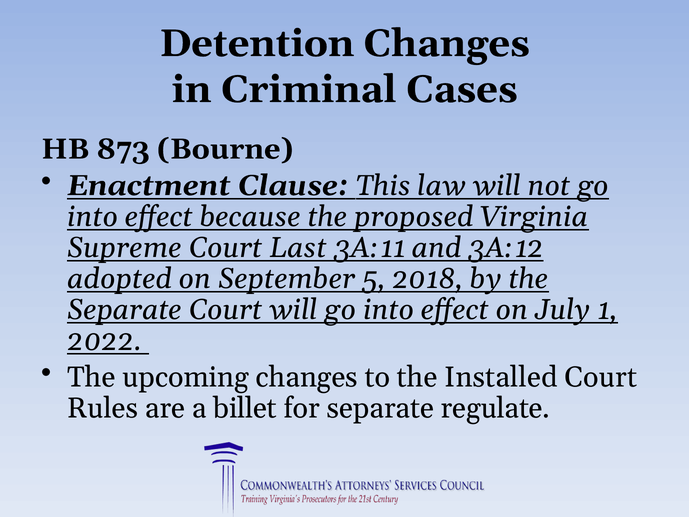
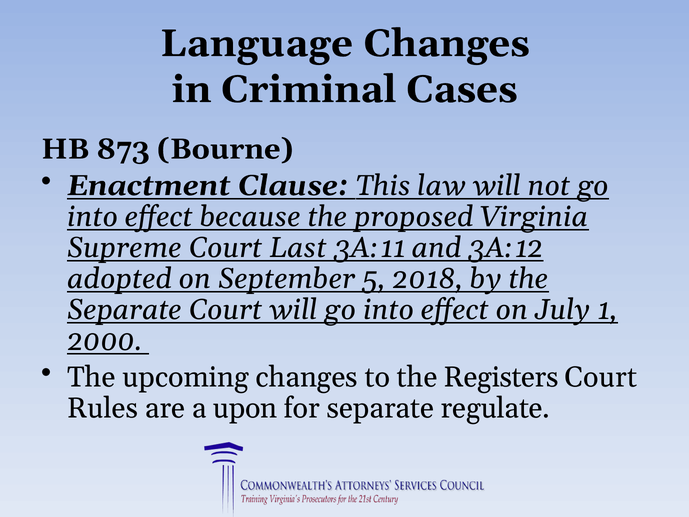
Detention: Detention -> Language
2022: 2022 -> 2000
Installed: Installed -> Registers
billet: billet -> upon
